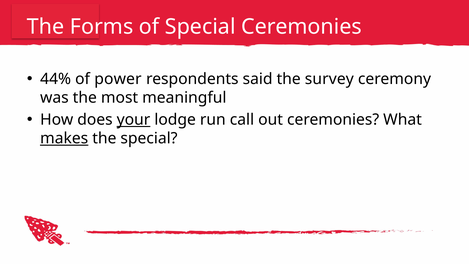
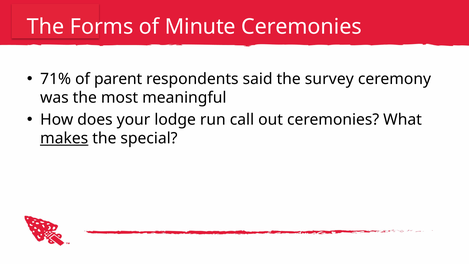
of Special: Special -> Minute
44%: 44% -> 71%
power: power -> parent
your underline: present -> none
